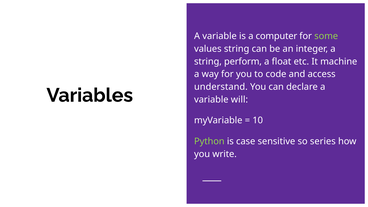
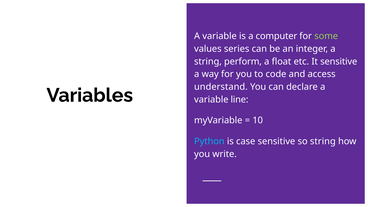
values string: string -> series
It machine: machine -> sensitive
will: will -> line
Python colour: light green -> light blue
so series: series -> string
